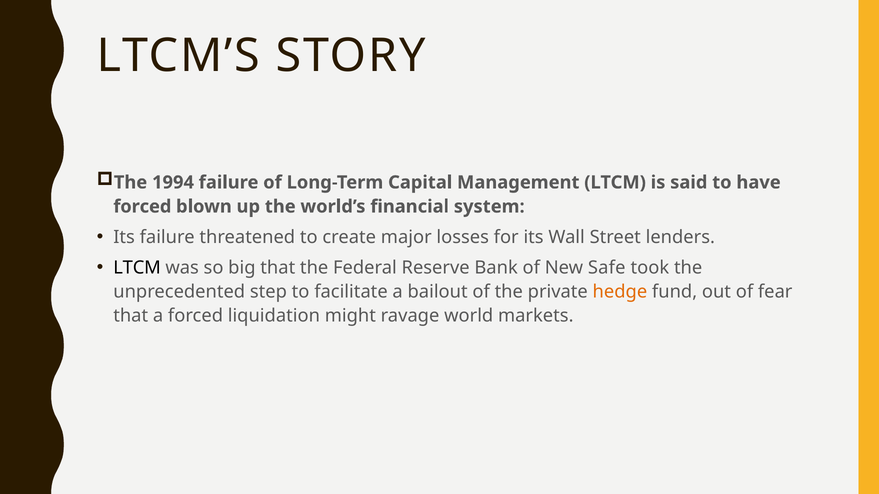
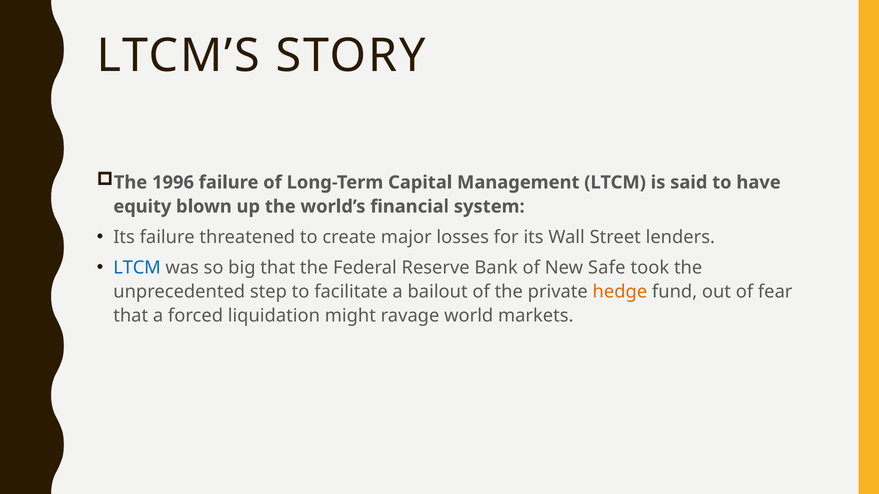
1994: 1994 -> 1996
forced at (142, 207): forced -> equity
LTCM at (137, 268) colour: black -> blue
